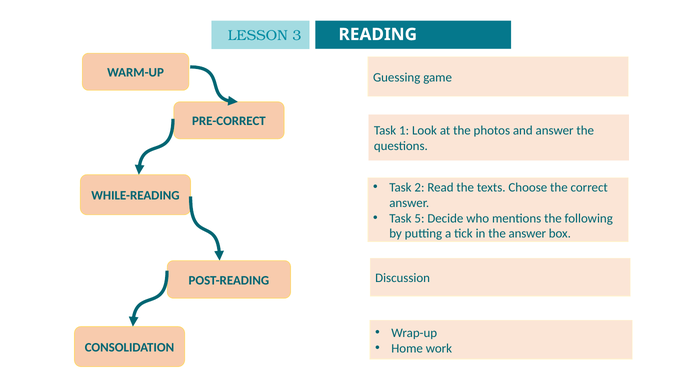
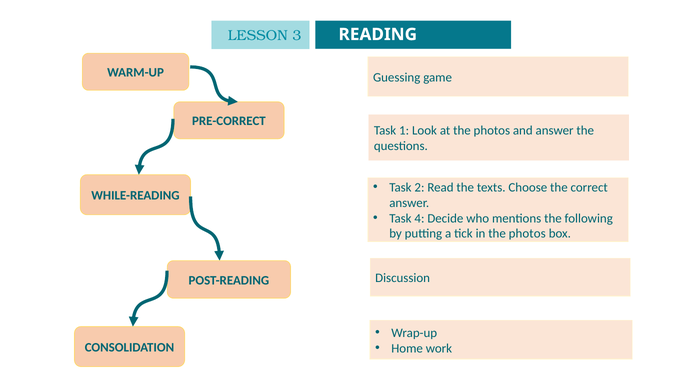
5: 5 -> 4
in the answer: answer -> photos
